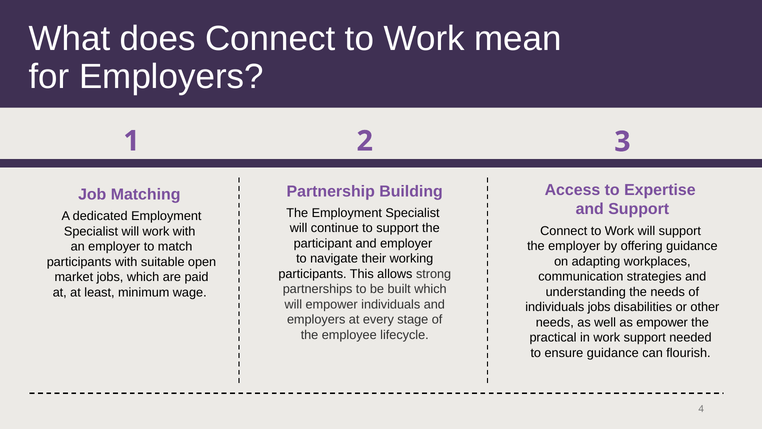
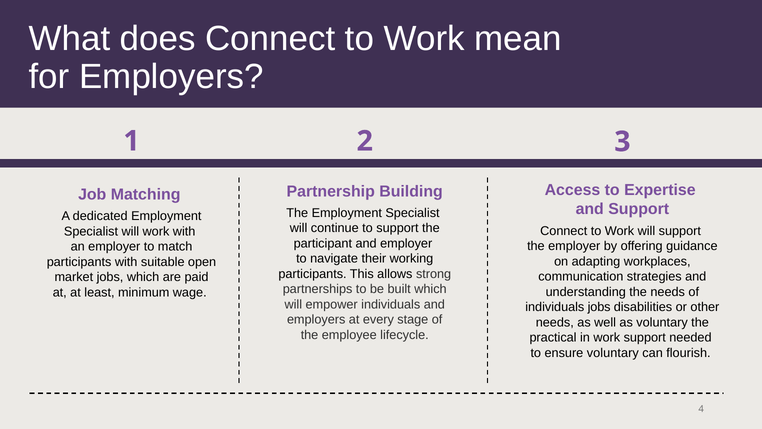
as empower: empower -> voluntary
ensure guidance: guidance -> voluntary
